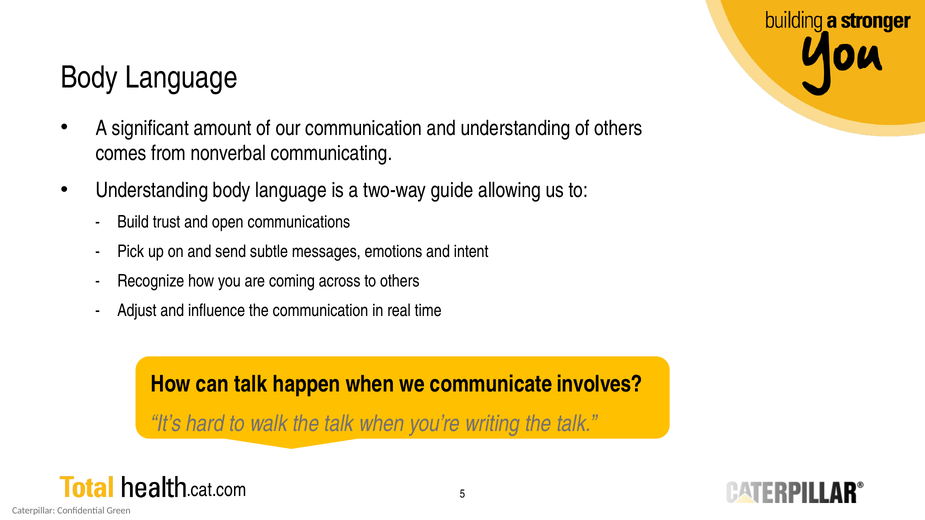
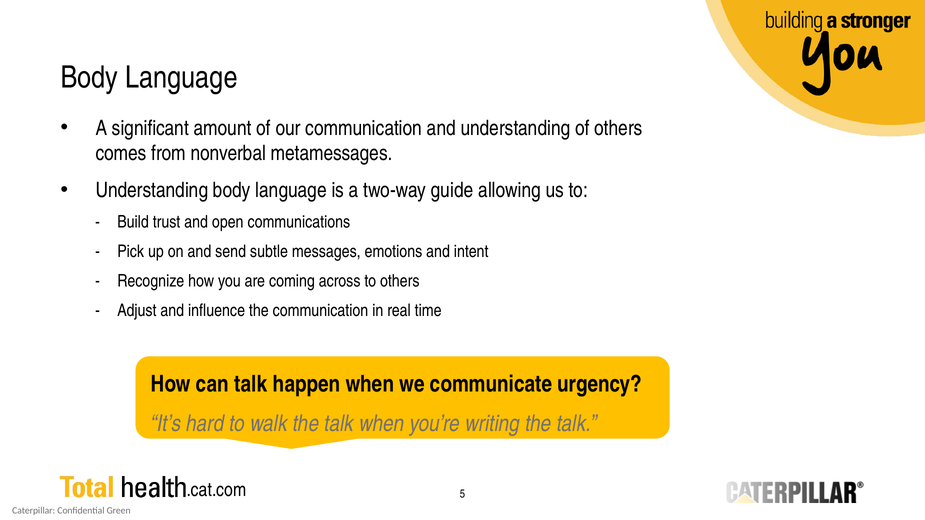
communicating: communicating -> metamessages
involves: involves -> urgency
